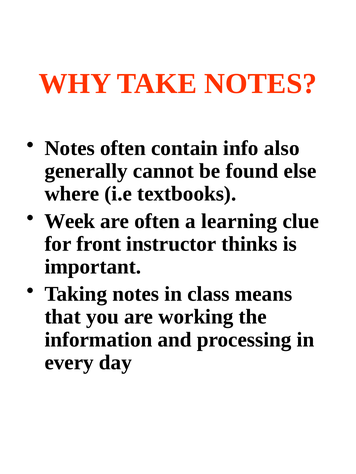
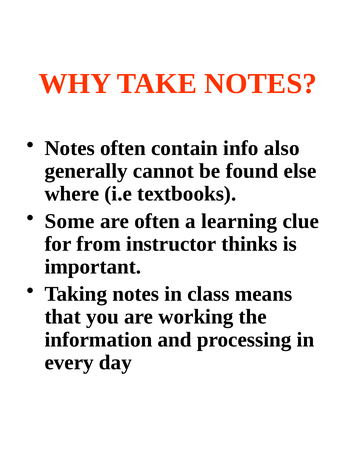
Week: Week -> Some
front: front -> from
